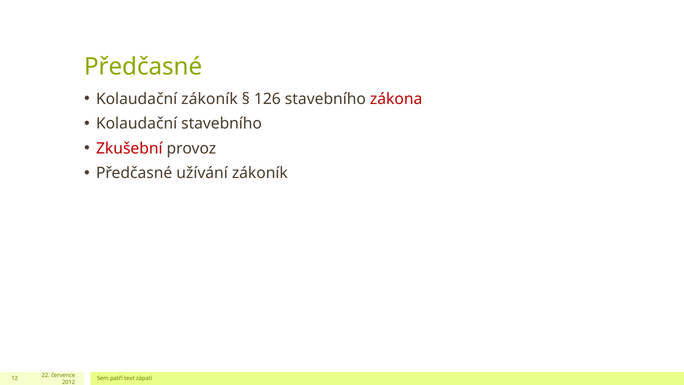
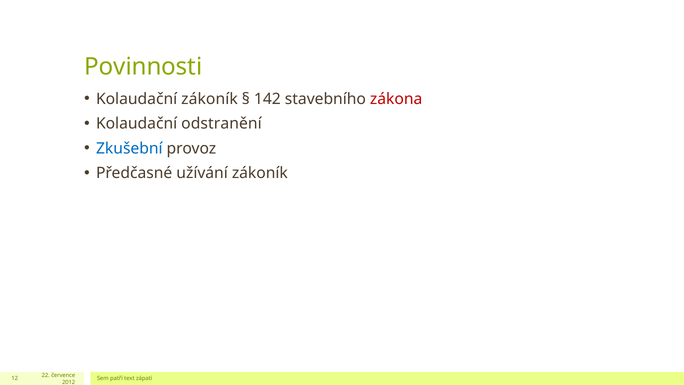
Předčasné at (143, 66): Předčasné -> Povinnosti
126: 126 -> 142
Kolaudační stavebního: stavebního -> odstranění
Zkušební colour: red -> blue
